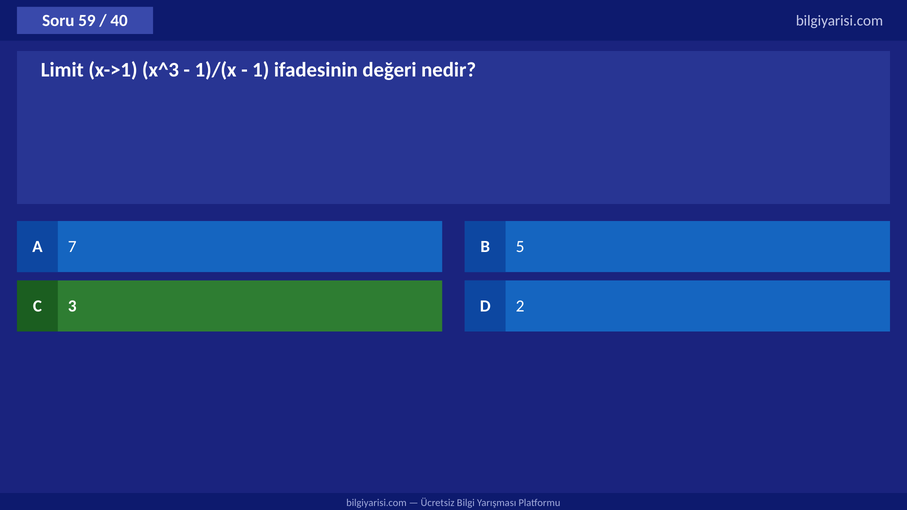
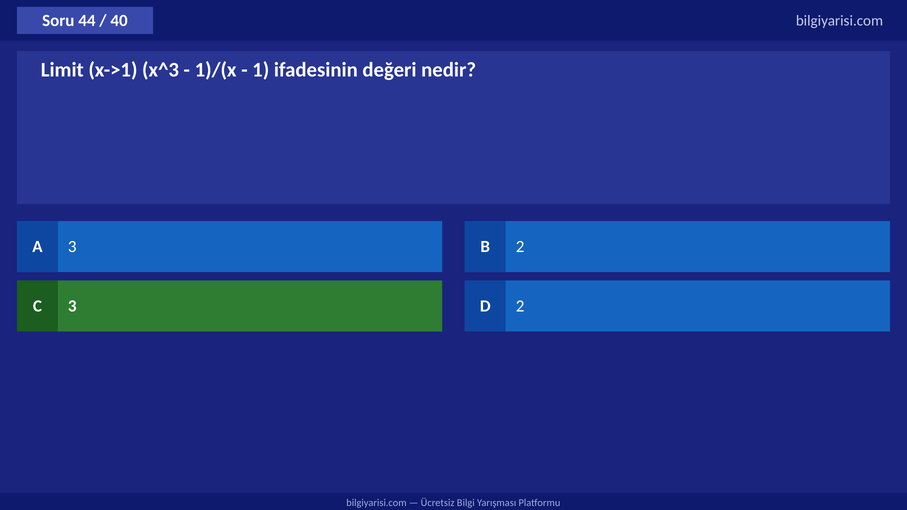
59: 59 -> 44
A 7: 7 -> 3
B 5: 5 -> 2
